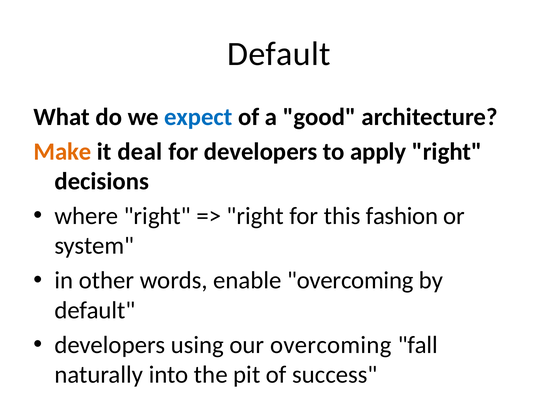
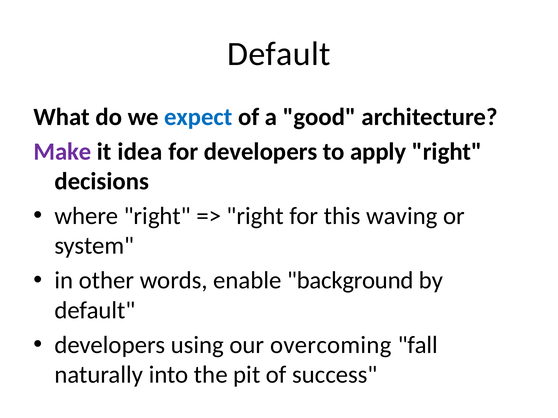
Make colour: orange -> purple
deal: deal -> idea
fashion: fashion -> waving
enable overcoming: overcoming -> background
